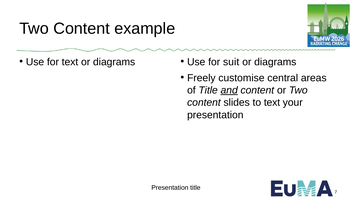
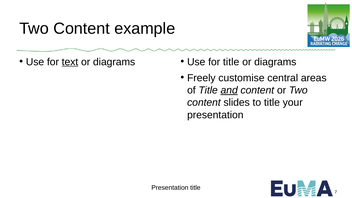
text at (70, 62) underline: none -> present
for suit: suit -> title
to text: text -> title
